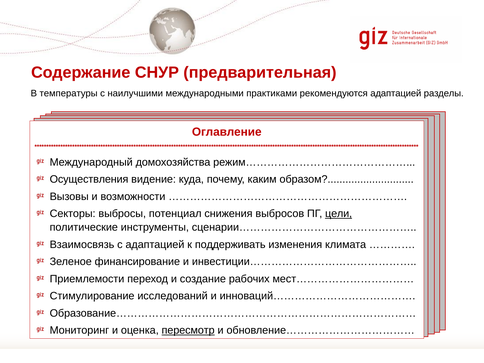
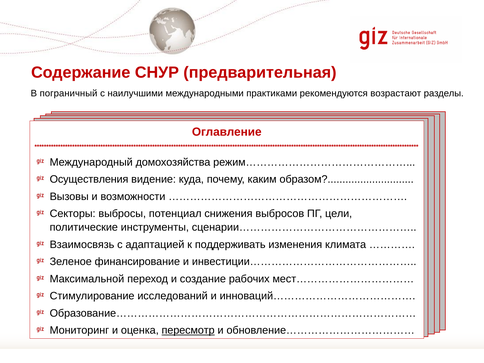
температуры: температуры -> пограничный
рекомендуются адаптацией: адаптацией -> возрастают
цели underline: present -> none
Приемлемости: Приемлемости -> Максимальной
